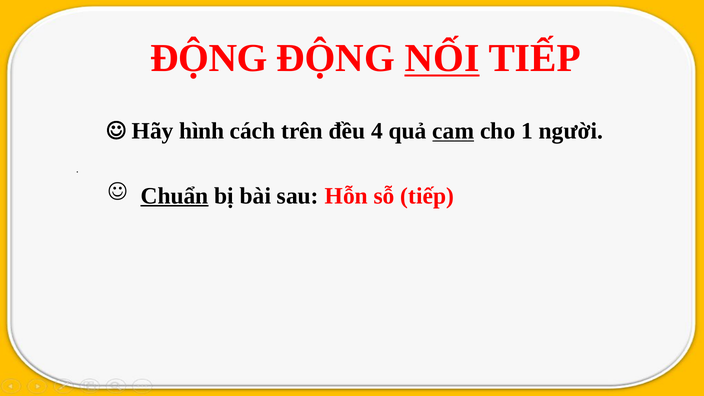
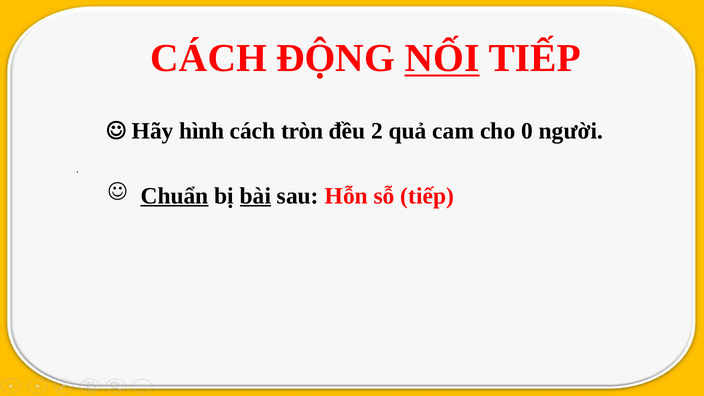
ĐỘNG at (209, 58): ĐỘNG -> CÁCH
trên: trên -> tròn
4: 4 -> 2
cam underline: present -> none
1: 1 -> 0
bài underline: none -> present
